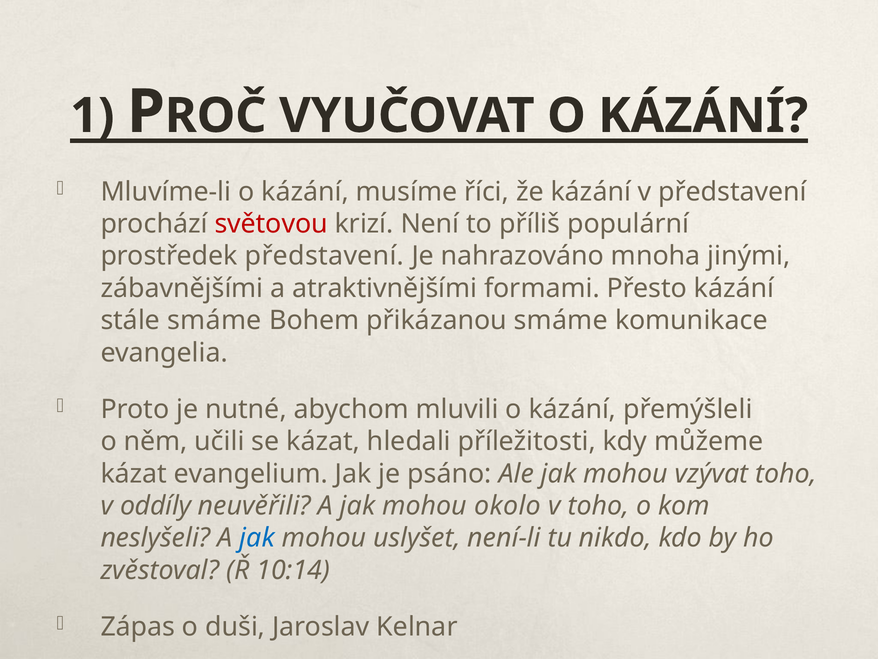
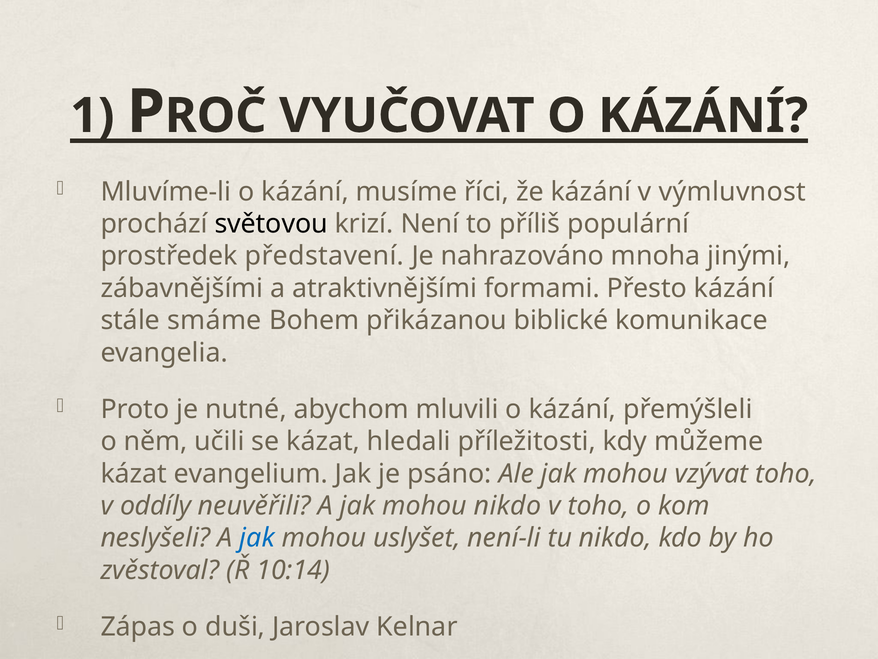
v představení: představení -> výmluvnost
světovou colour: red -> black
přikázanou smáme: smáme -> biblické
mohou okolo: okolo -> nikdo
